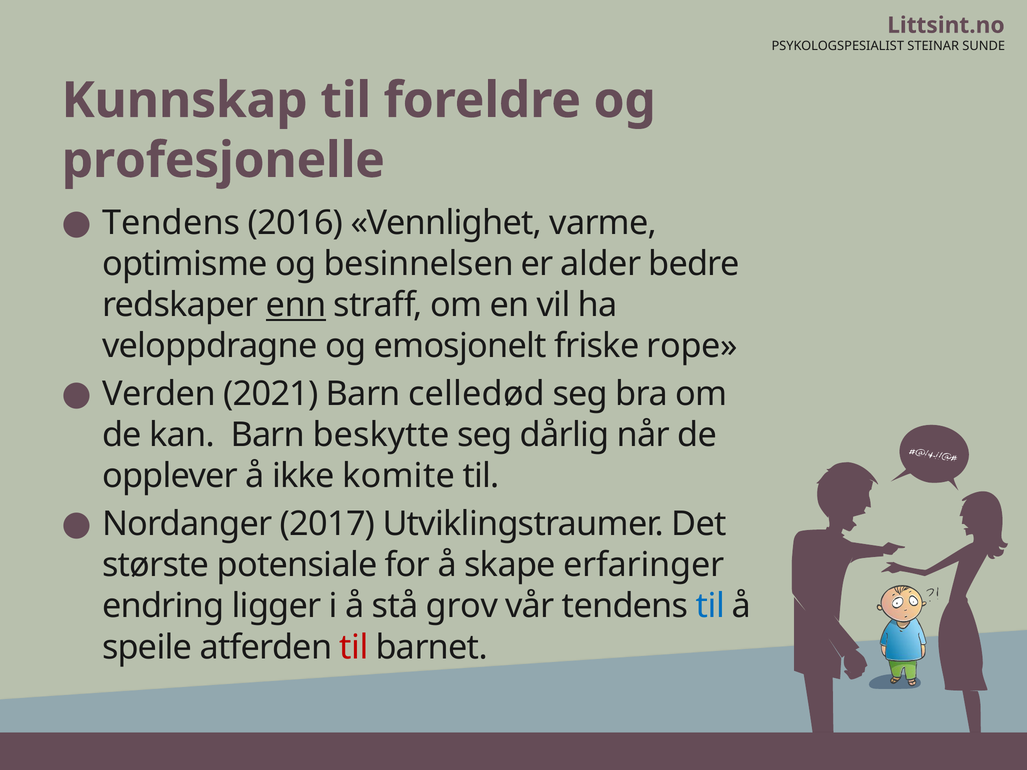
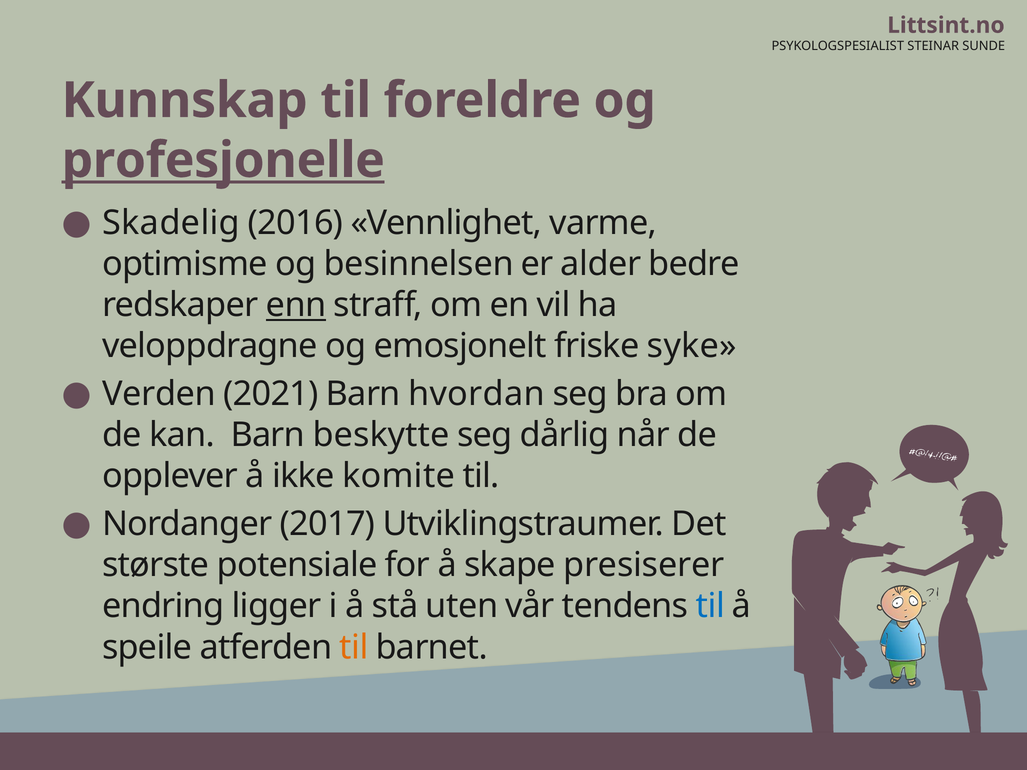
profesjonelle underline: none -> present
Tendens at (171, 223): Tendens -> Skadelig
rope: rope -> syke
celledød: celledød -> hvordan
erfaringer: erfaringer -> presiserer
grov: grov -> uten
til at (354, 647) colour: red -> orange
